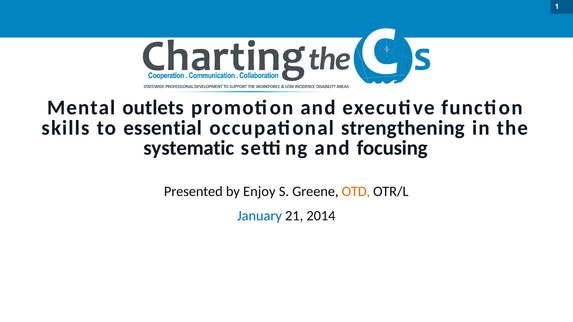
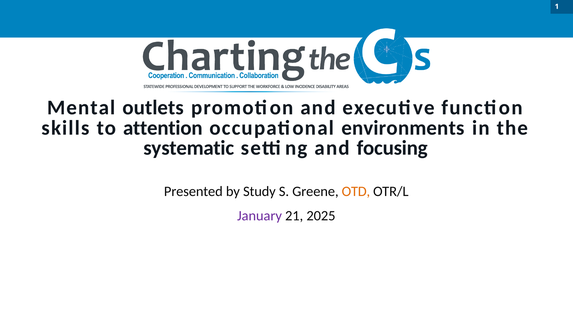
essential: essential -> attention
strengthening: strengthening -> environments
Enjoy: Enjoy -> Study
January colour: blue -> purple
2014: 2014 -> 2025
